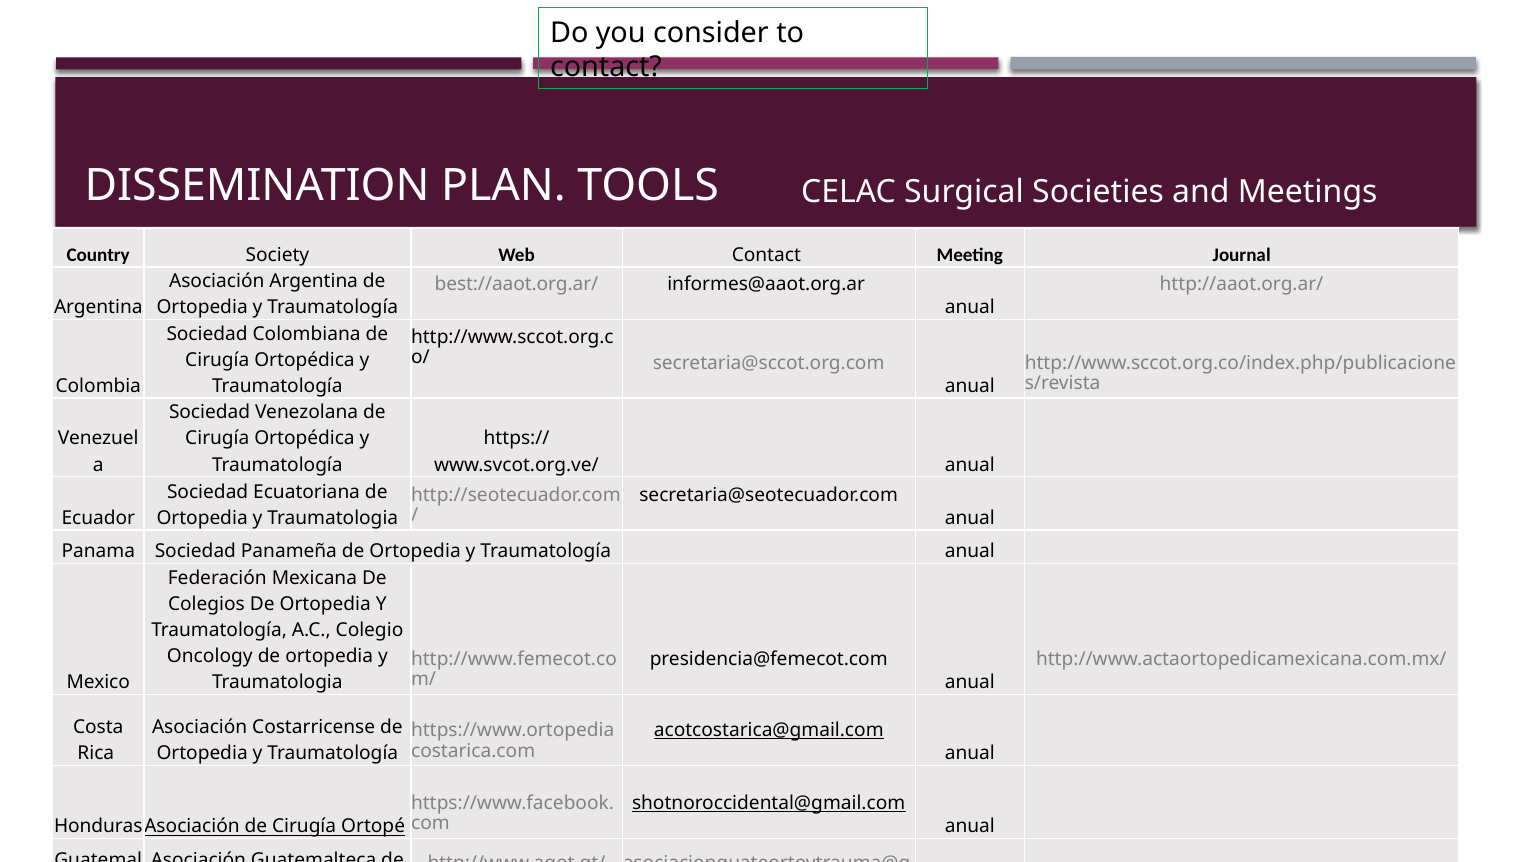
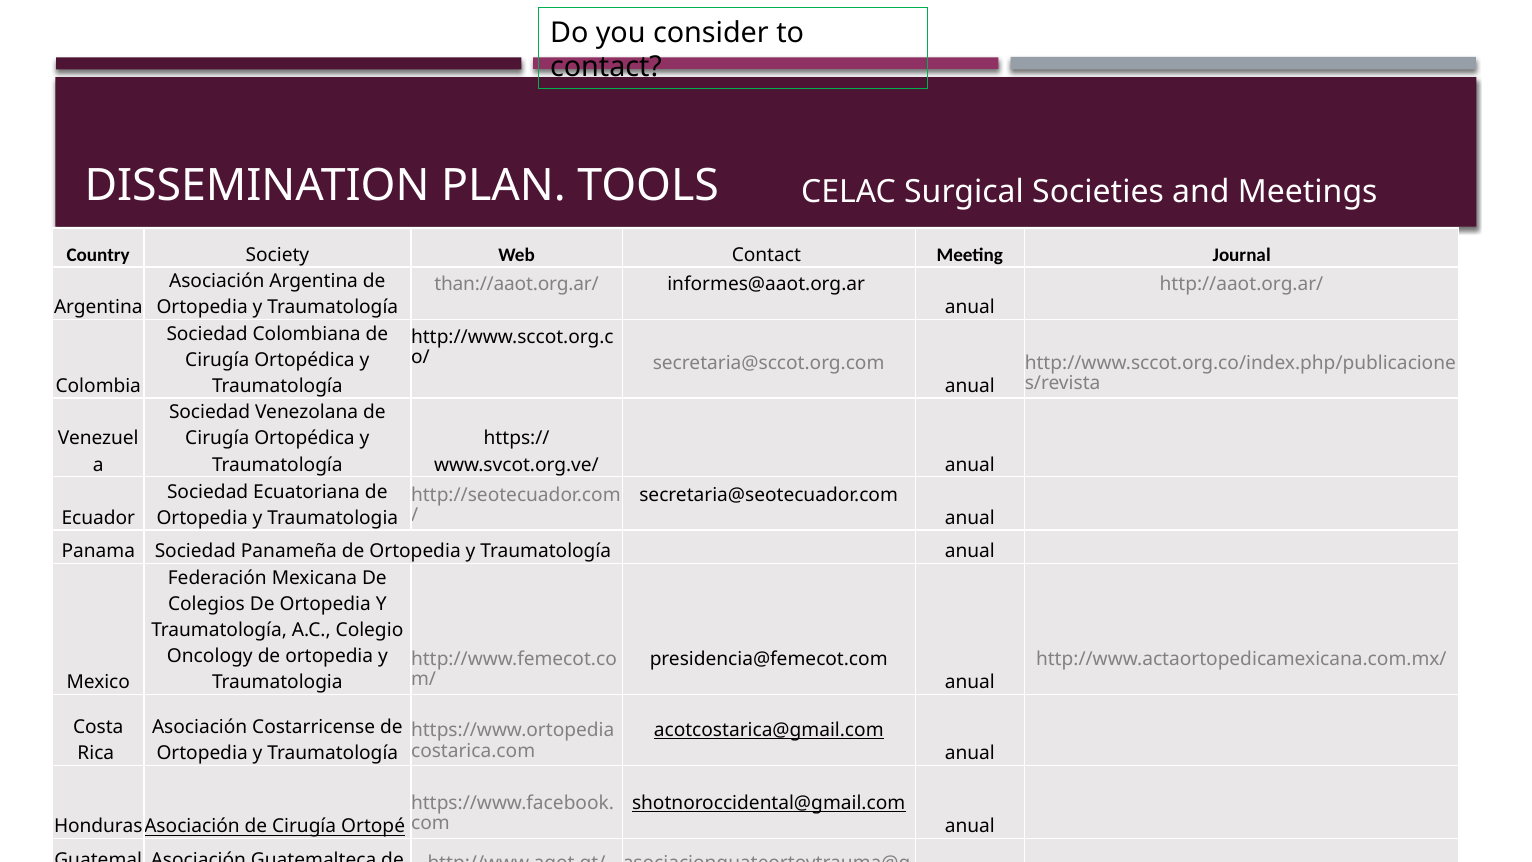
best://aaot.org.ar/: best://aaot.org.ar/ -> than://aaot.org.ar/
